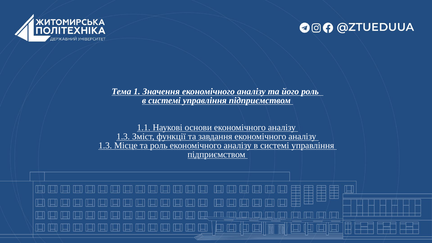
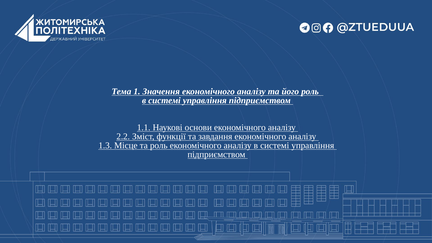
1.3 at (123, 136): 1.3 -> 2.2
